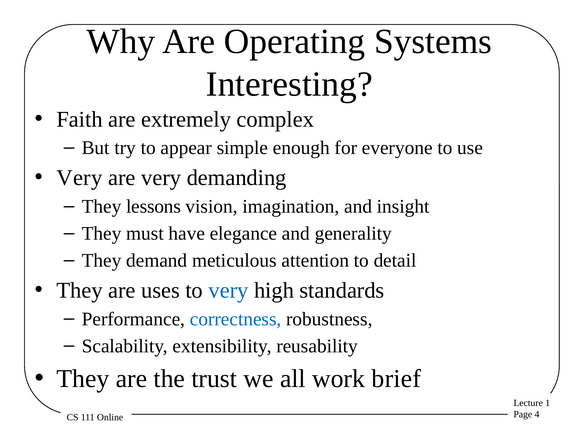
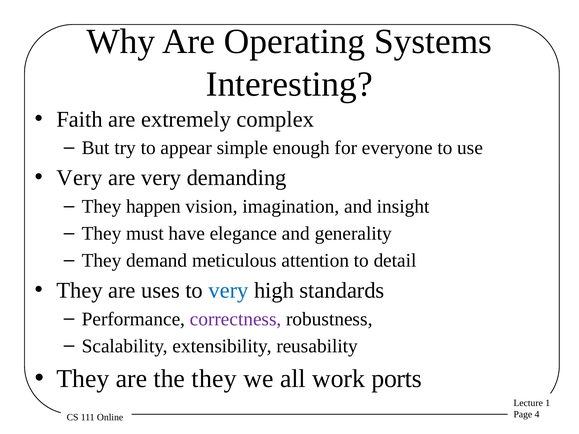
lessons: lessons -> happen
correctness colour: blue -> purple
the trust: trust -> they
brief: brief -> ports
